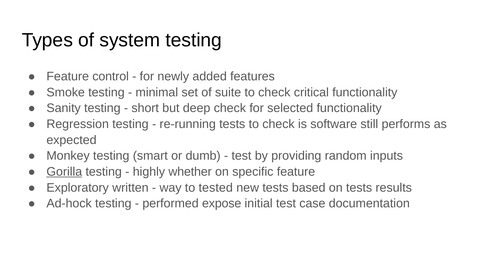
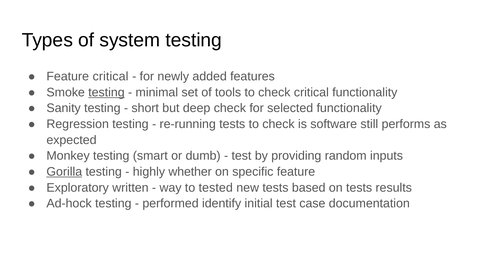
Feature control: control -> critical
testing at (106, 92) underline: none -> present
suite: suite -> tools
expose: expose -> identify
